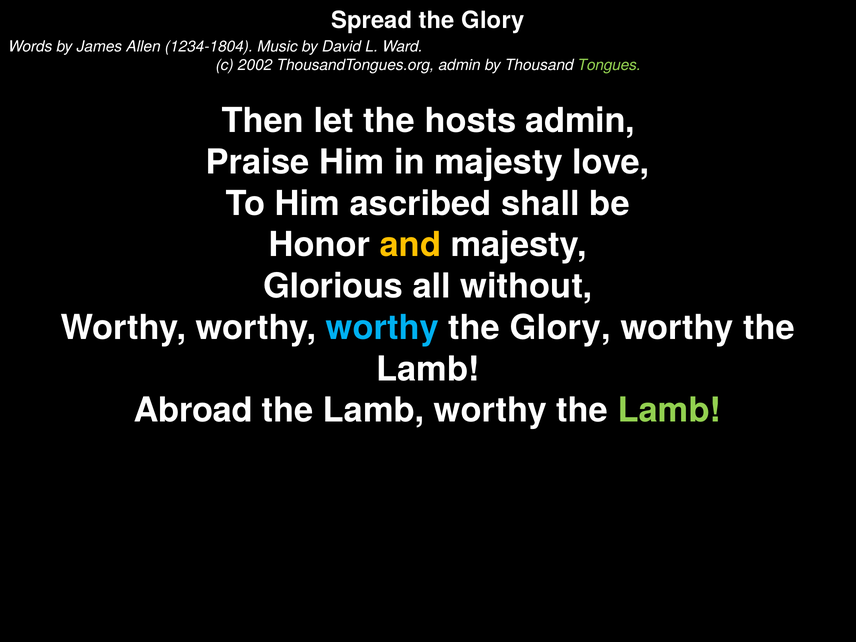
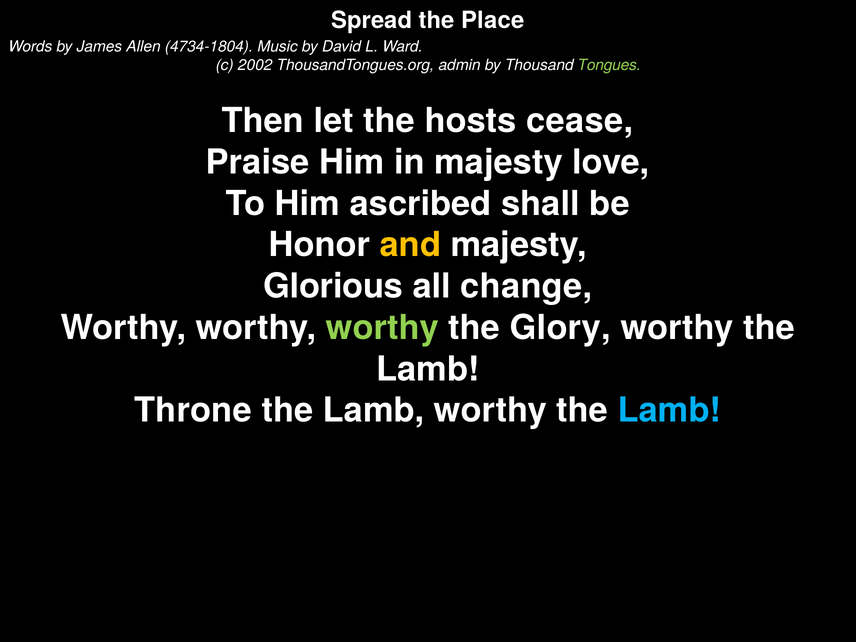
Glory at (493, 20): Glory -> Place
1234-1804: 1234-1804 -> 4734-1804
hosts admin: admin -> cease
without: without -> change
worthy at (382, 328) colour: light blue -> light green
Abroad: Abroad -> Throne
Lamb at (669, 411) colour: light green -> light blue
